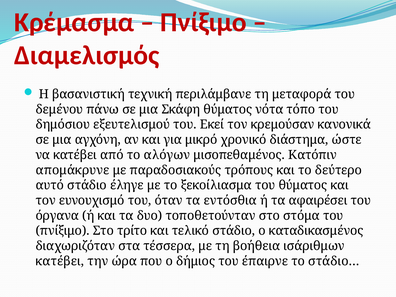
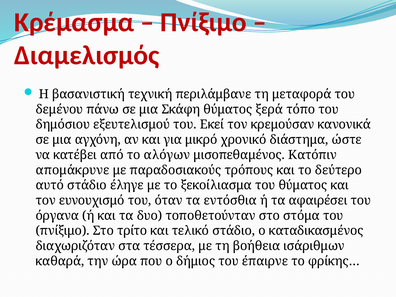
νότα: νότα -> ξερά
κατέβει at (60, 261): κατέβει -> καθαρά
στάδιο…: στάδιο… -> φρίκης…
